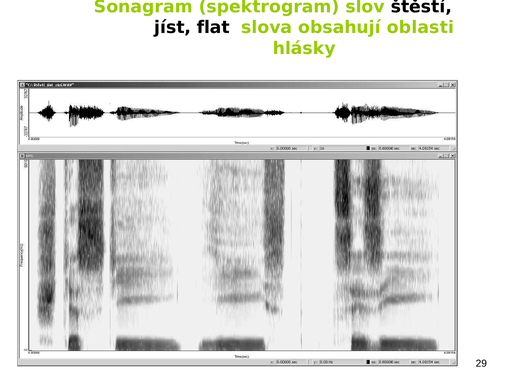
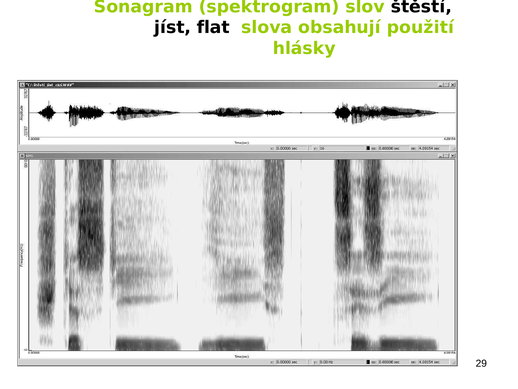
oblasti: oblasti -> použití
